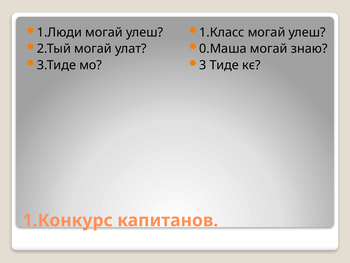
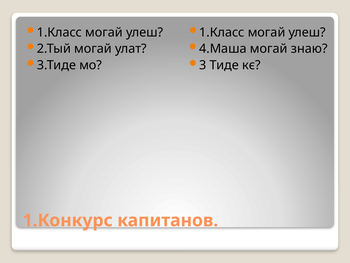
1.Люди at (59, 32): 1.Люди -> 1.Класс
0.Маша: 0.Маша -> 4.Маша
